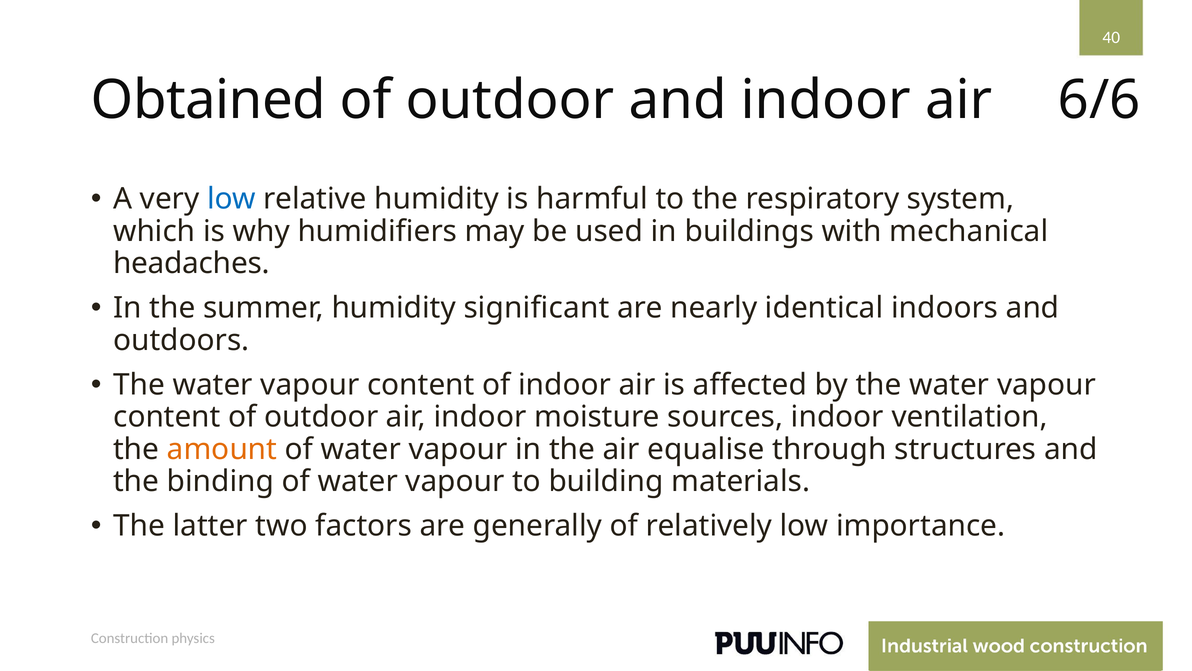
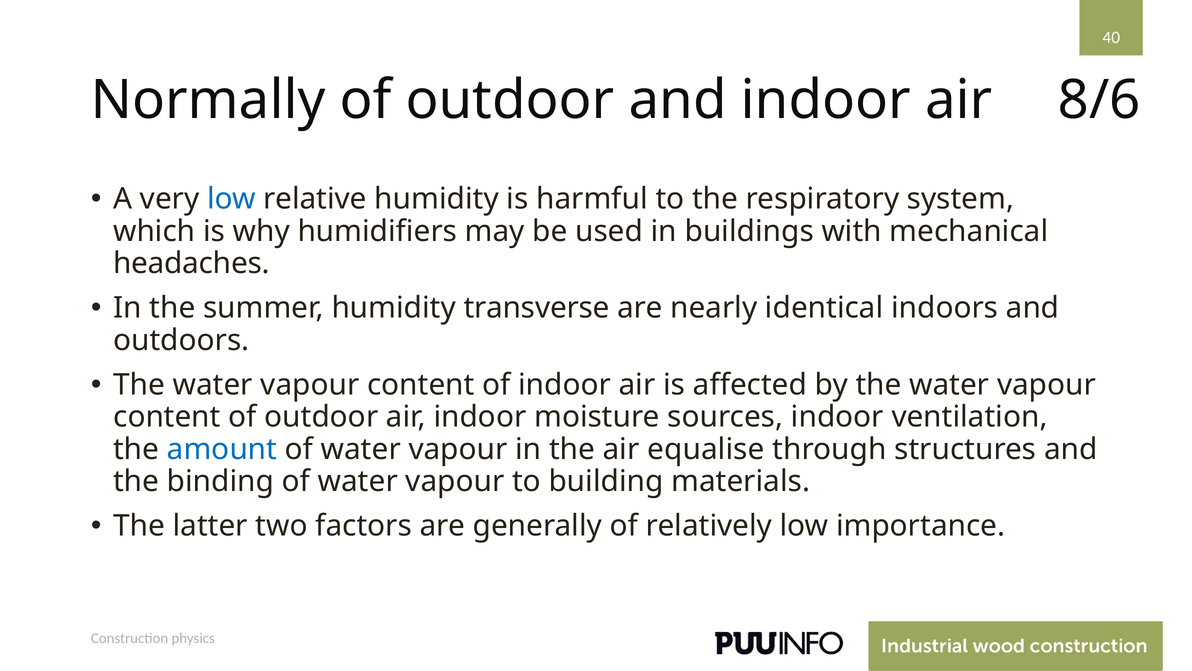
Obtained: Obtained -> Normally
6/6: 6/6 -> 8/6
significant: significant -> transverse
amount colour: orange -> blue
